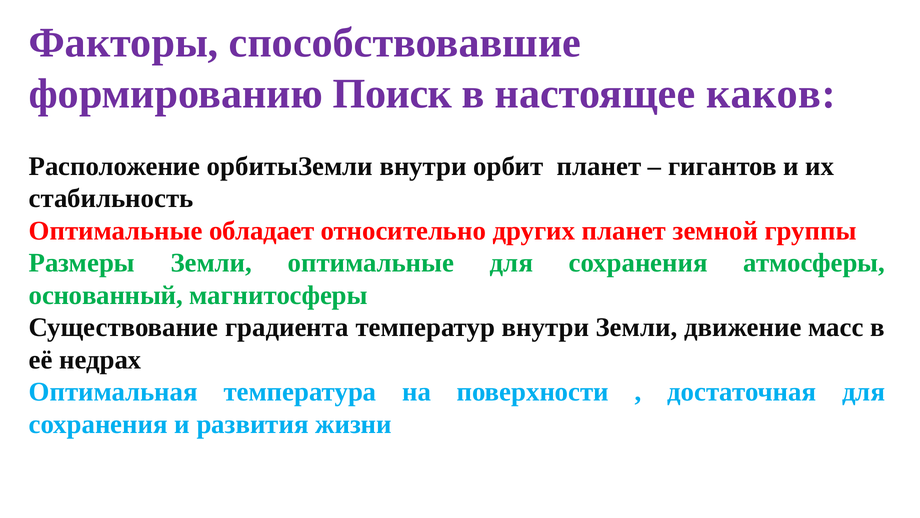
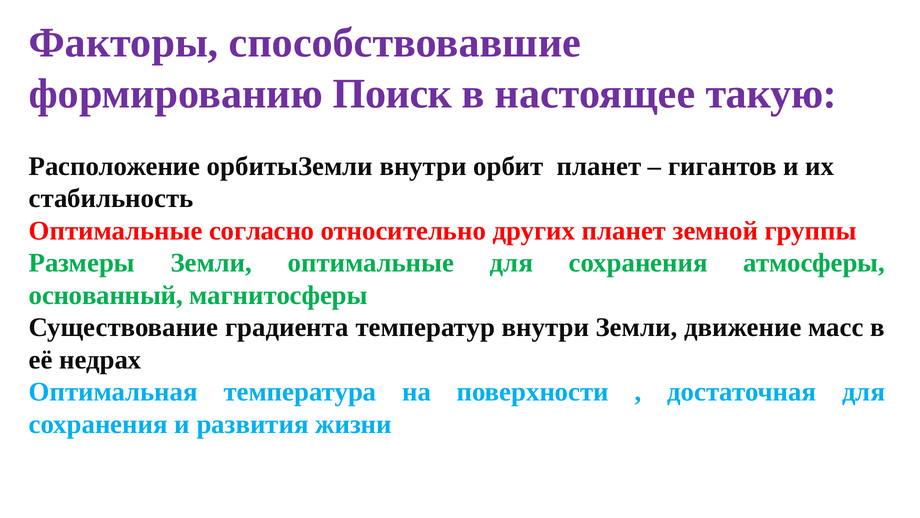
каков: каков -> такую
обладает: обладает -> согласно
